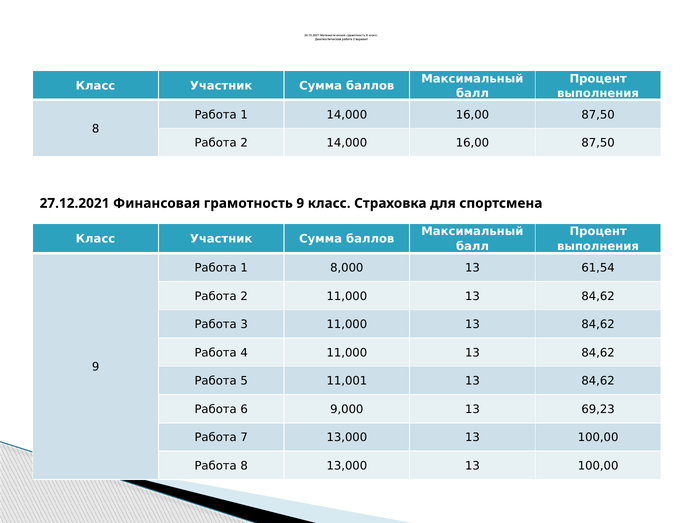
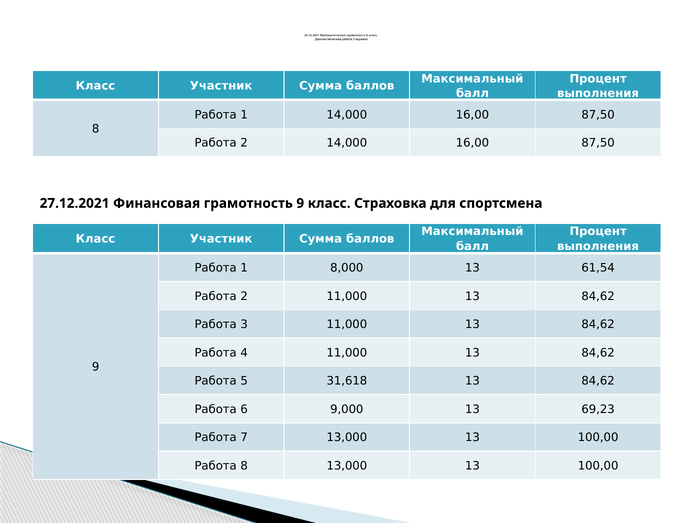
11,001: 11,001 -> 31,618
